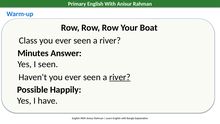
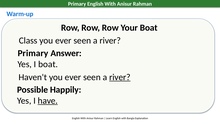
Minutes at (33, 53): Minutes -> Primary
I seen: seen -> boat
have underline: none -> present
